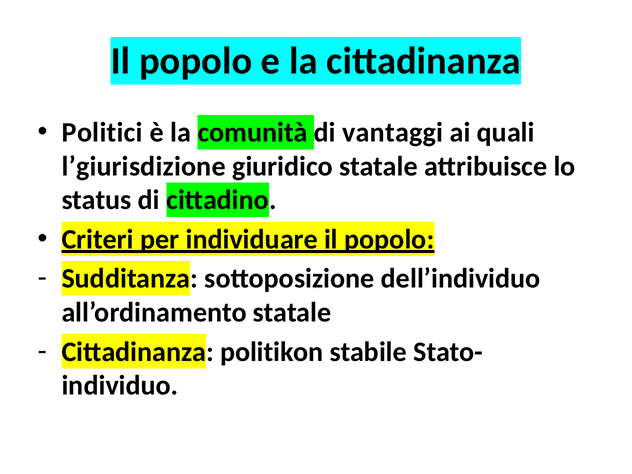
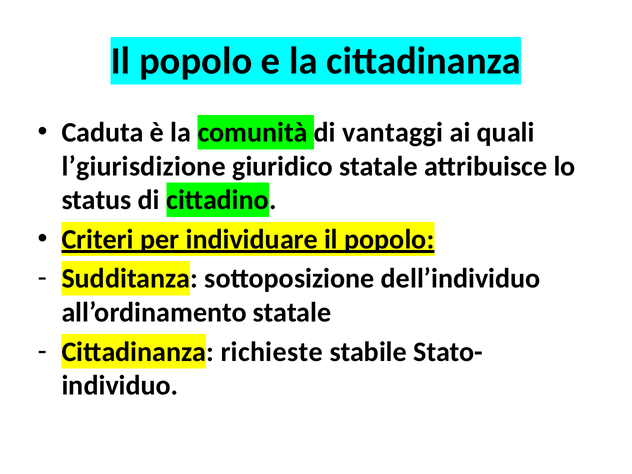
Politici: Politici -> Caduta
politikon: politikon -> richieste
